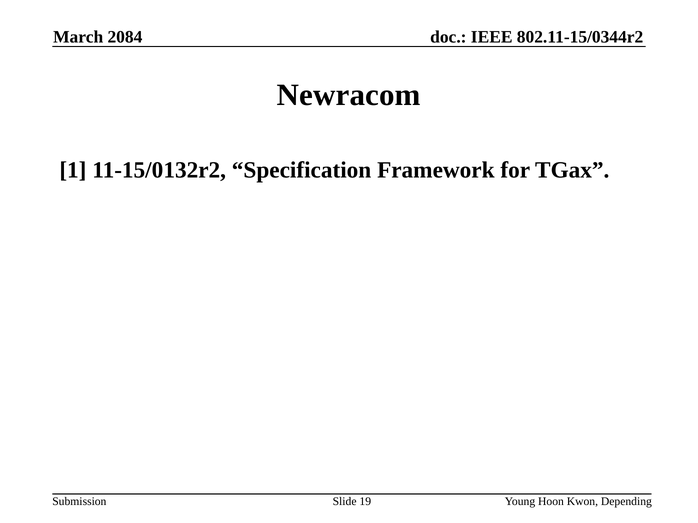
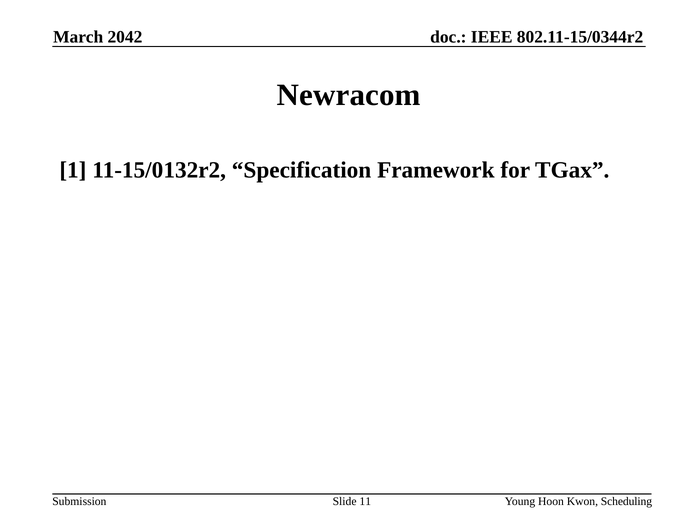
2084: 2084 -> 2042
19: 19 -> 11
Depending: Depending -> Scheduling
